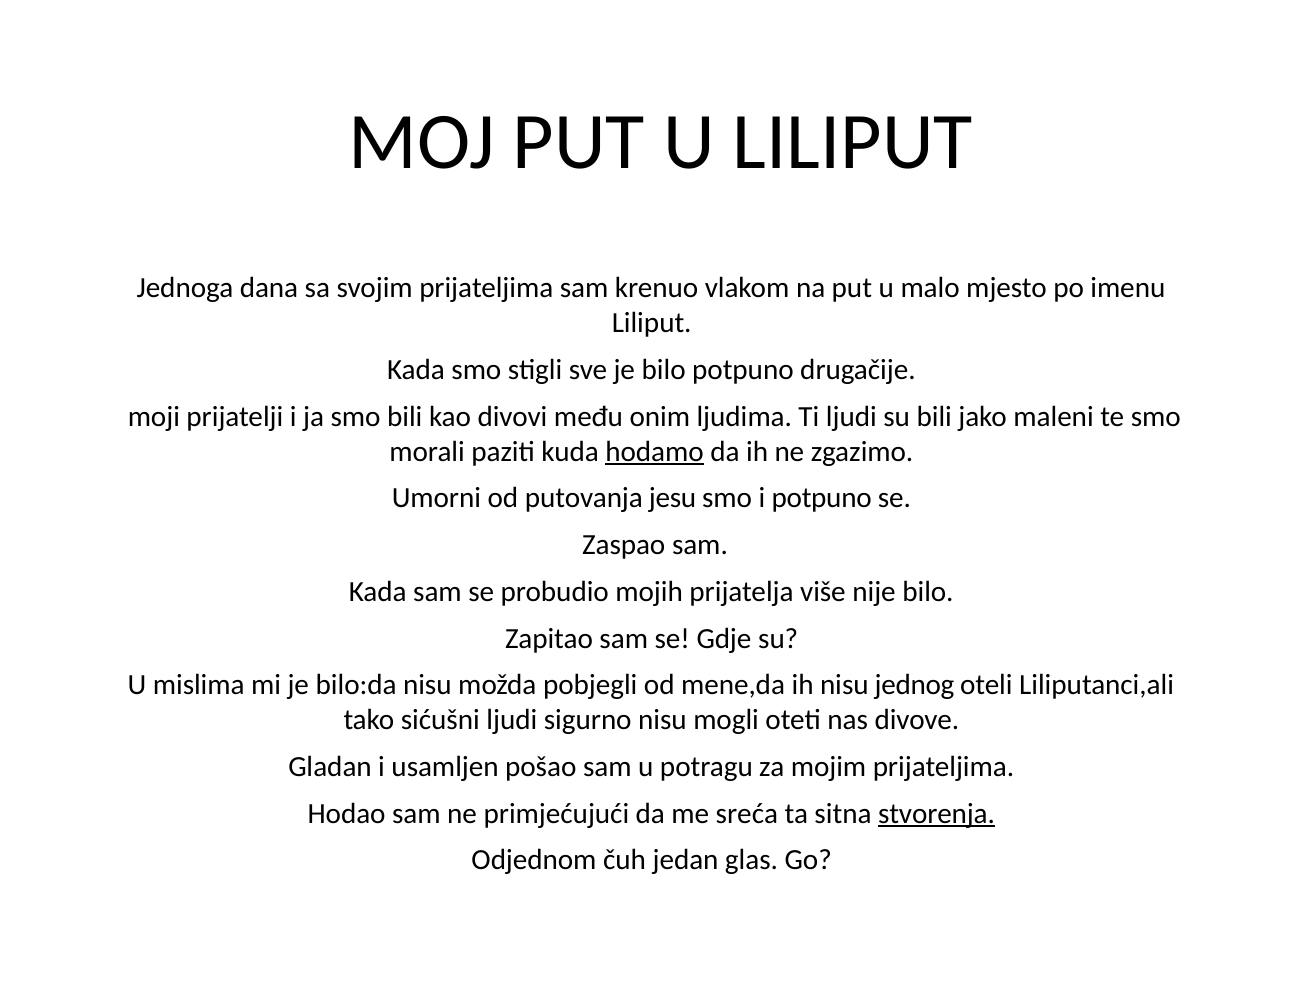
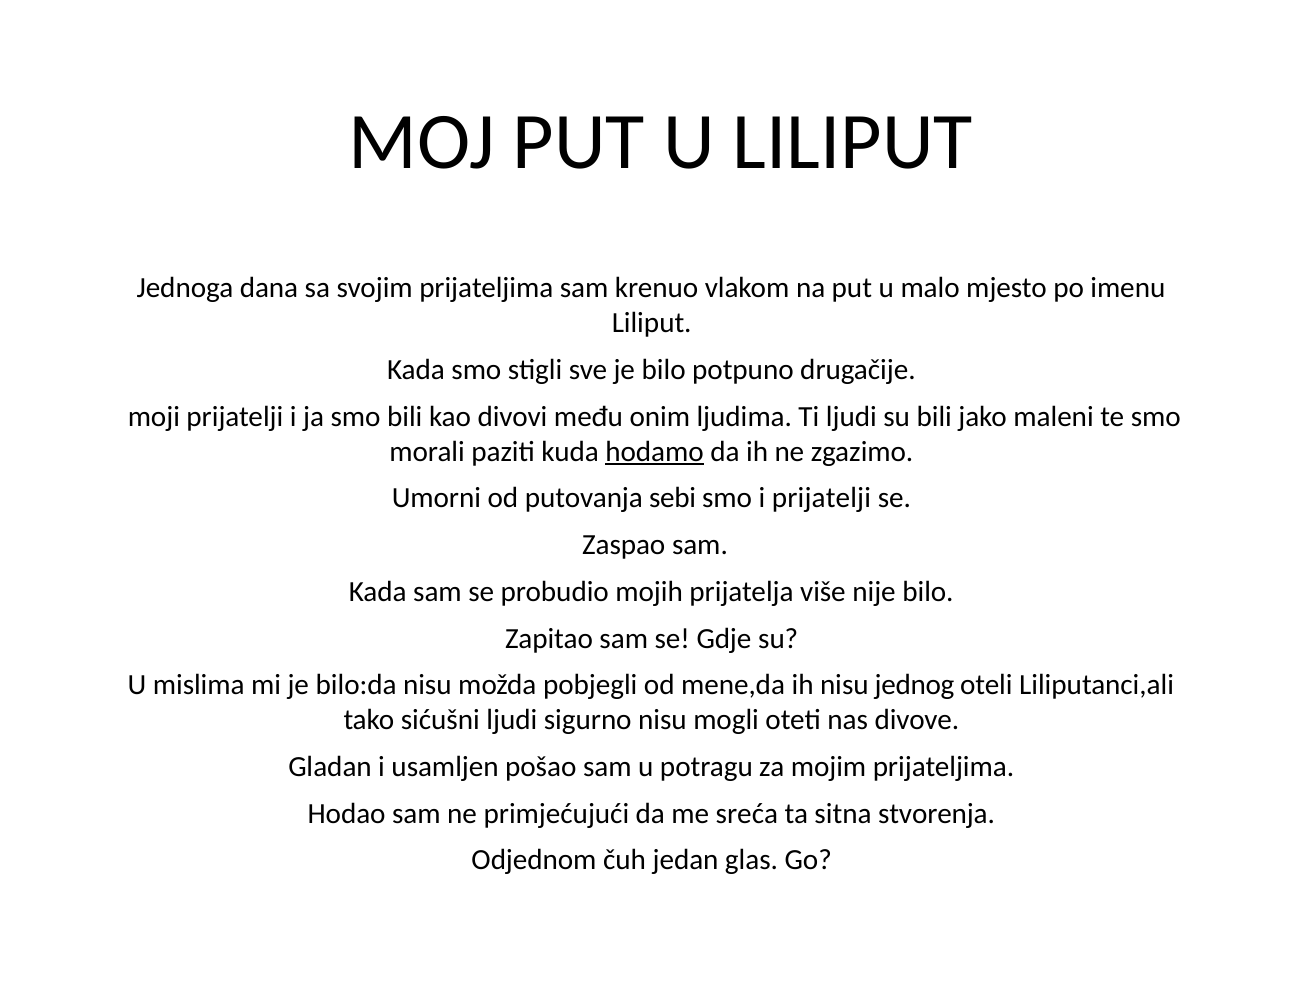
jesu: jesu -> sebi
i potpuno: potpuno -> prijatelji
stvorenja underline: present -> none
